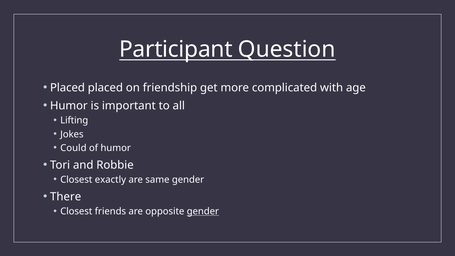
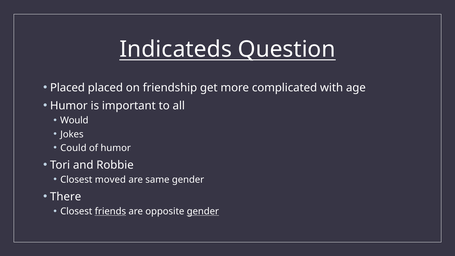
Participant: Participant -> Indicateds
Lifting: Lifting -> Would
exactly: exactly -> moved
friends underline: none -> present
